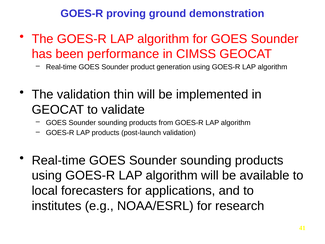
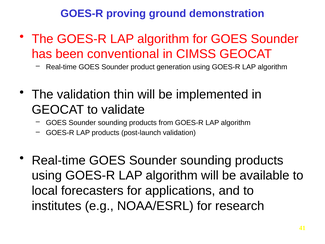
performance: performance -> conventional
